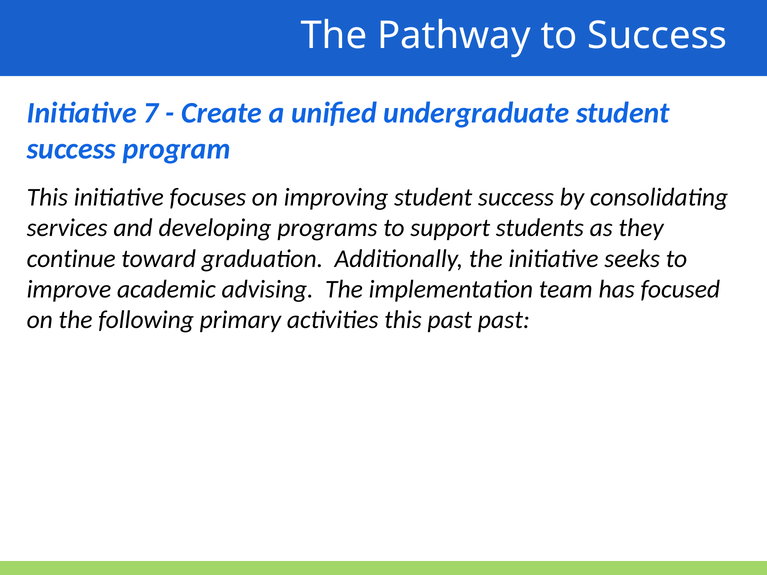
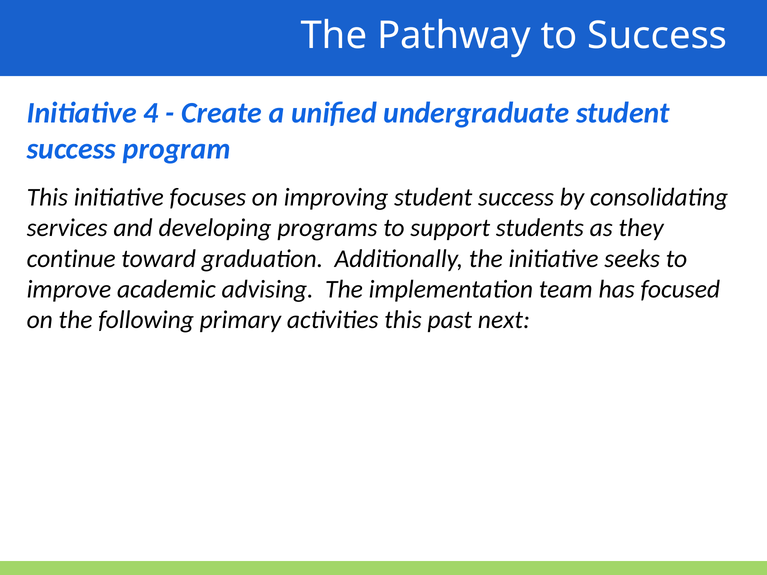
7: 7 -> 4
past past: past -> next
